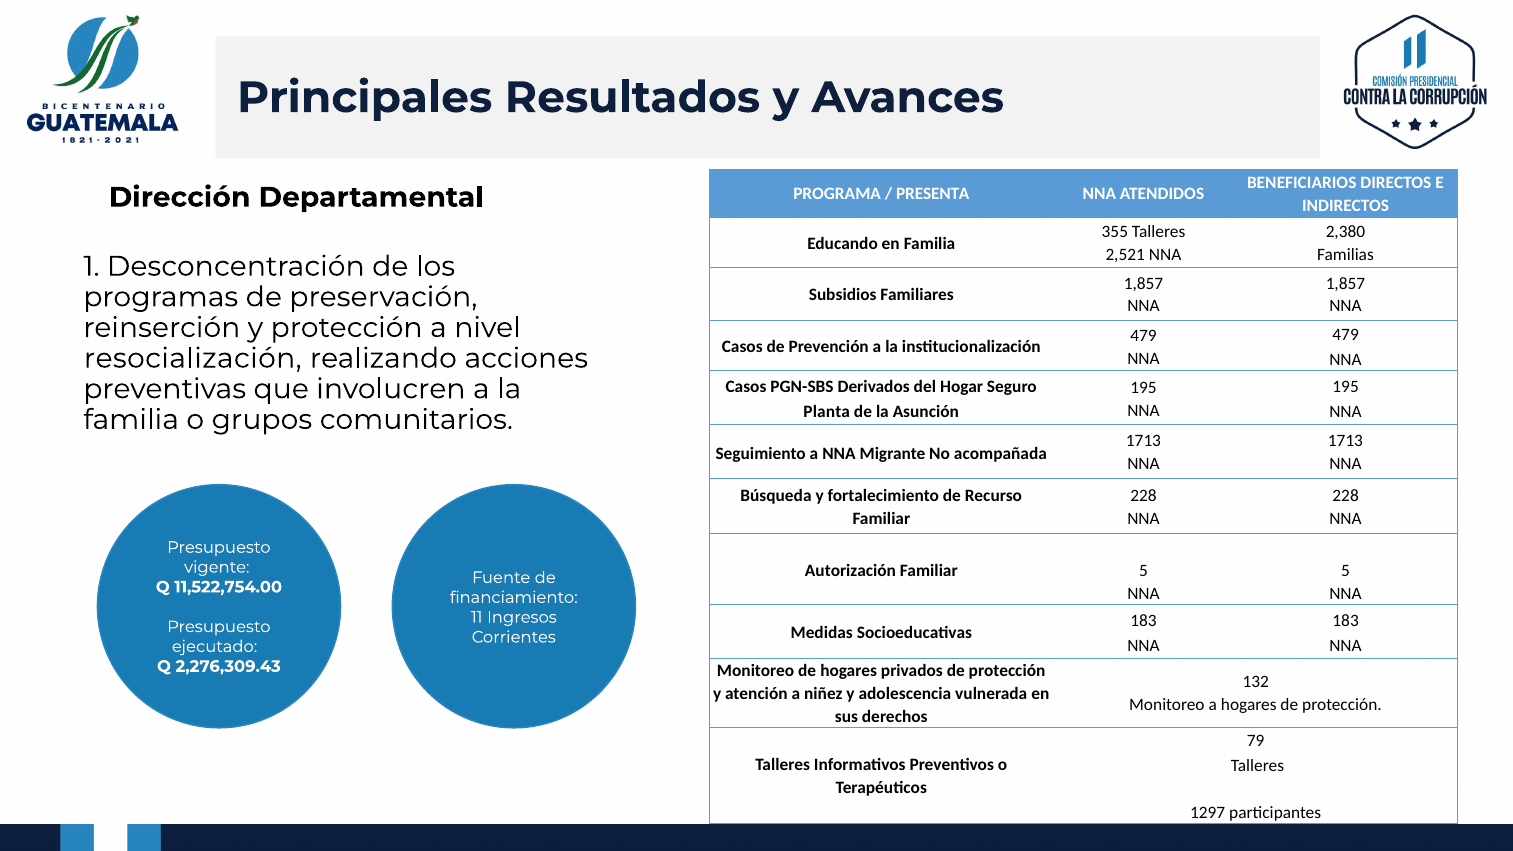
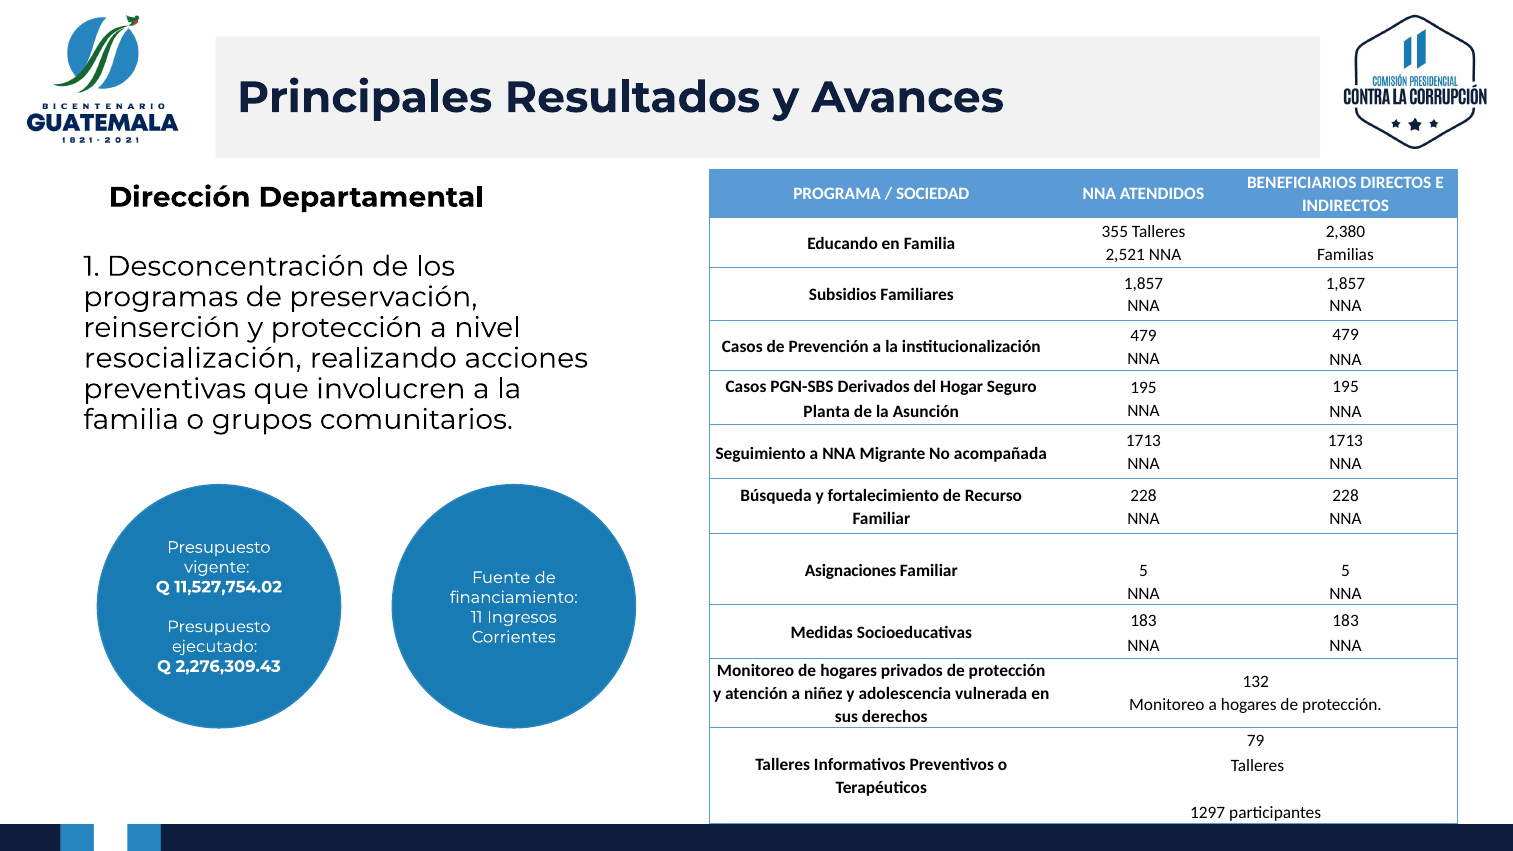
PRESENTA: PRESENTA -> SOCIEDAD
Autorización: Autorización -> Asignaciones
11,522,754.00: 11,522,754.00 -> 11,527,754.02
